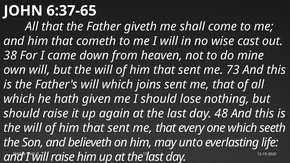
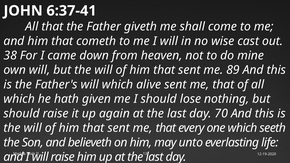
6:37-65: 6:37-65 -> 6:37-41
73: 73 -> 89
joins: joins -> alive
48: 48 -> 70
